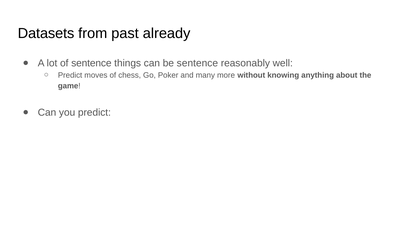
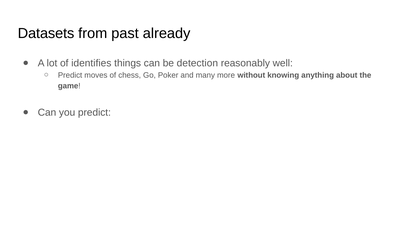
of sentence: sentence -> identifies
be sentence: sentence -> detection
